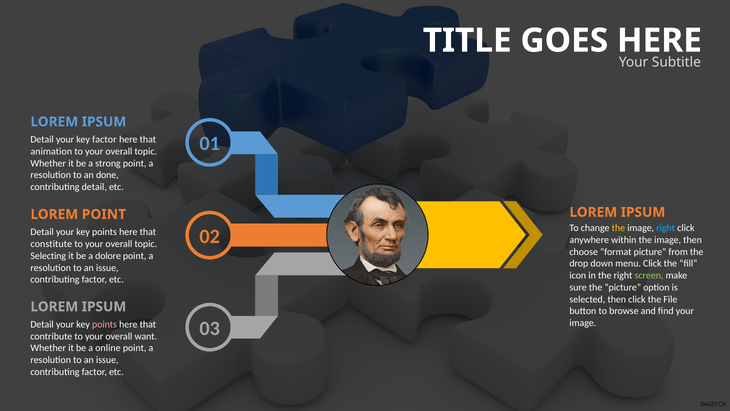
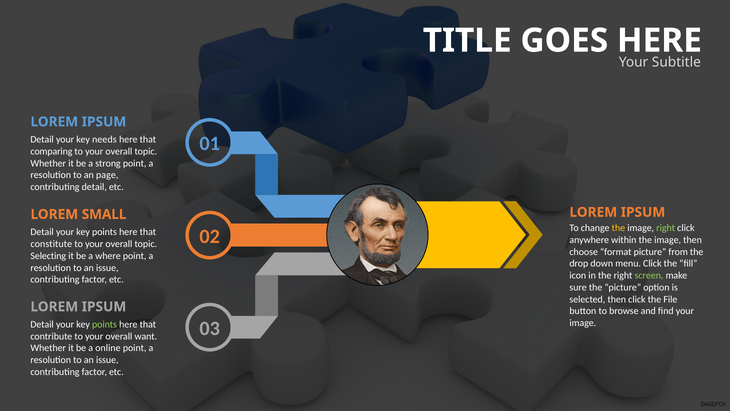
key factor: factor -> needs
animation: animation -> comparing
done: done -> page
LOREM POINT: POINT -> SMALL
right at (666, 228) colour: light blue -> light green
dolore: dolore -> where
points at (105, 324) colour: pink -> light green
